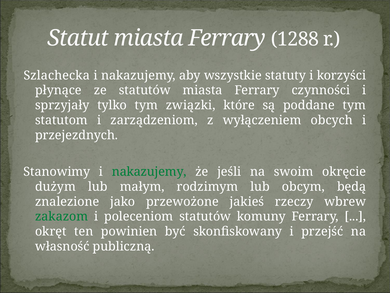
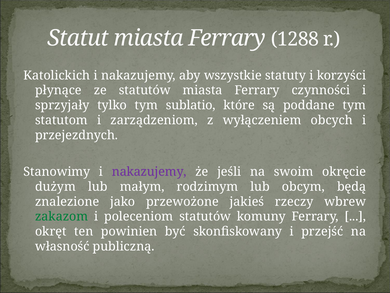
Szlachecka: Szlachecka -> Katolickich
związki: związki -> sublatio
nakazujemy at (149, 171) colour: green -> purple
